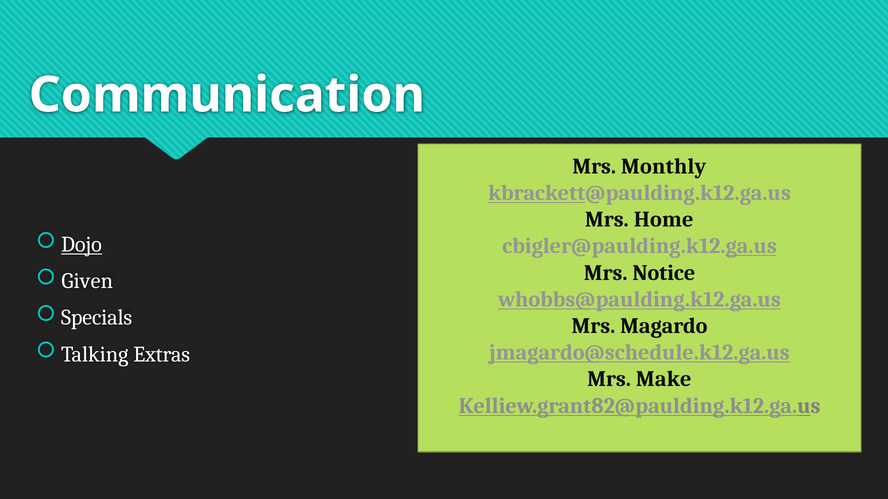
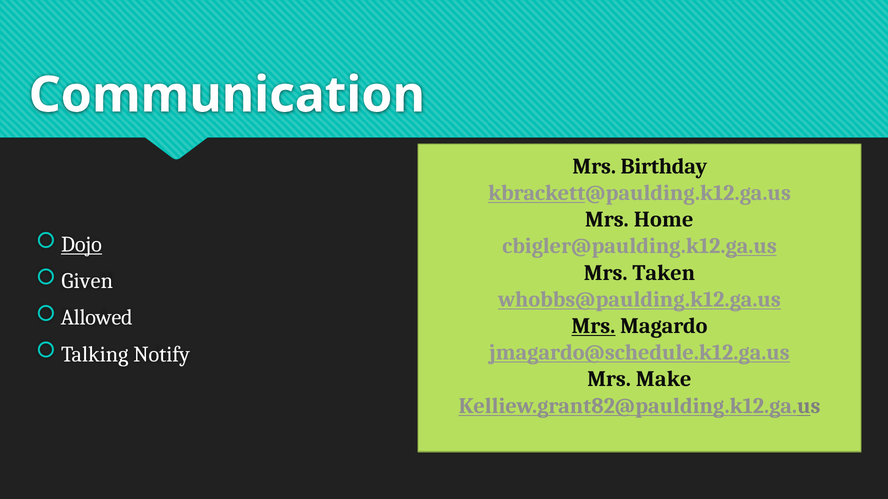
Monthly: Monthly -> Birthday
Notice: Notice -> Taken
Specials: Specials -> Allowed
Mrs at (593, 326) underline: none -> present
Extras: Extras -> Notify
